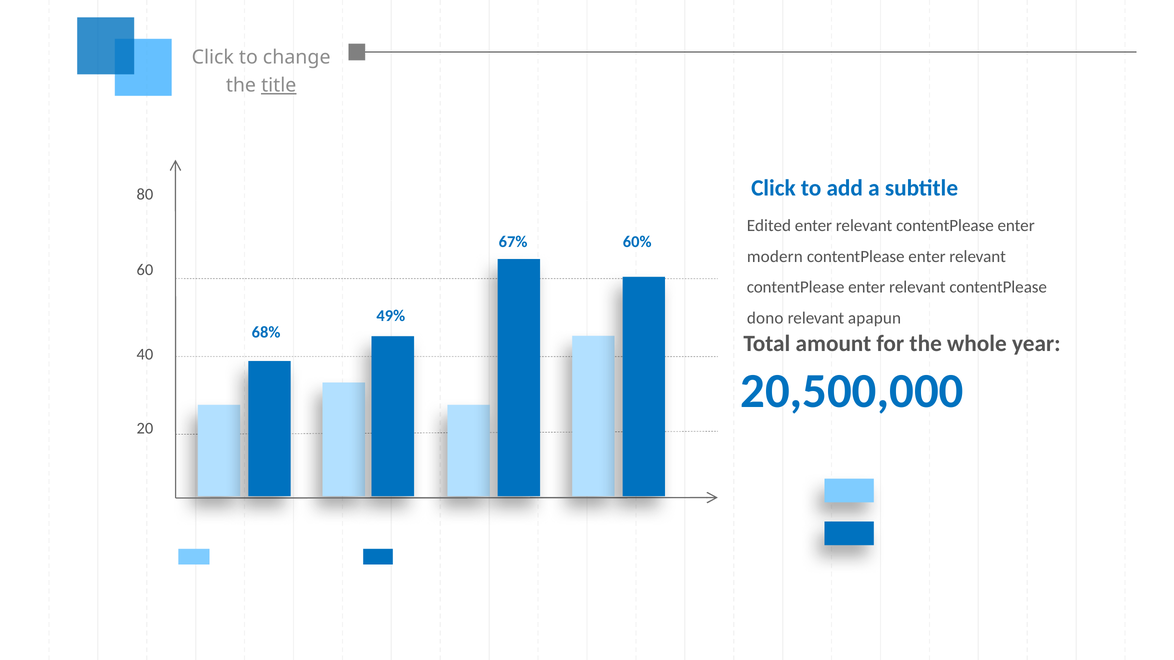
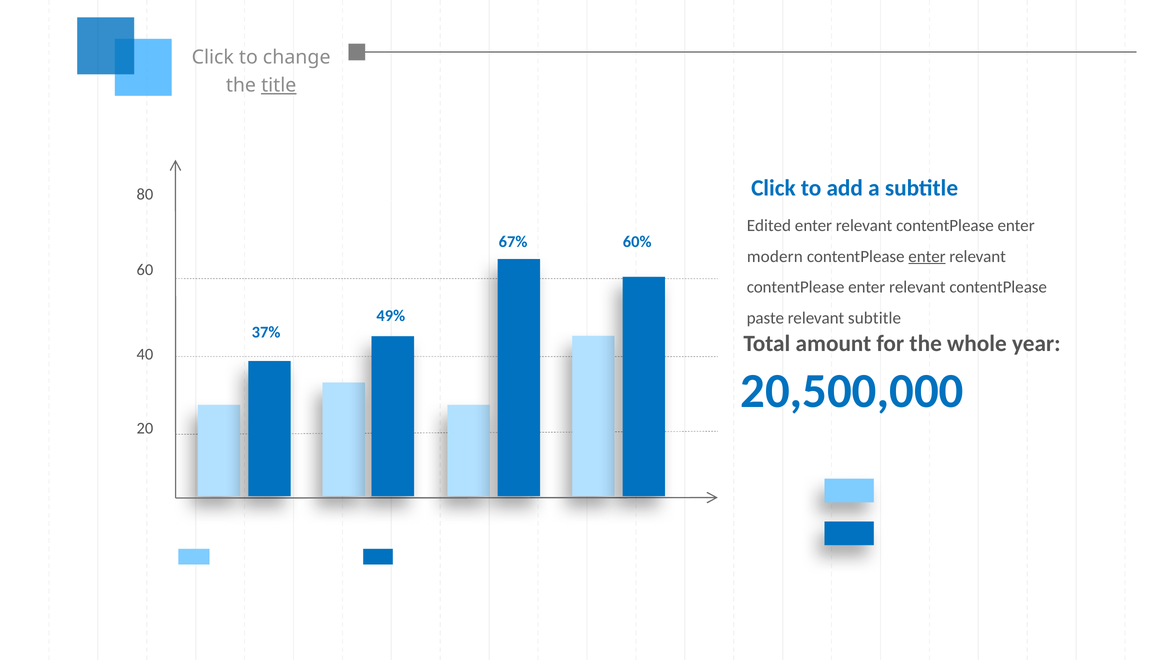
enter at (927, 257) underline: none -> present
dono: dono -> paste
relevant apapun: apapun -> subtitle
68%: 68% -> 37%
